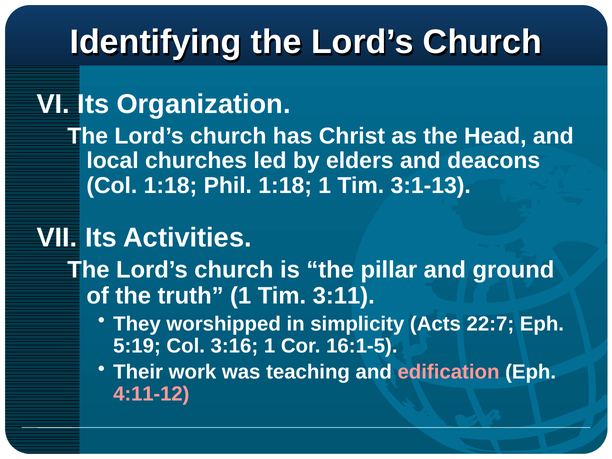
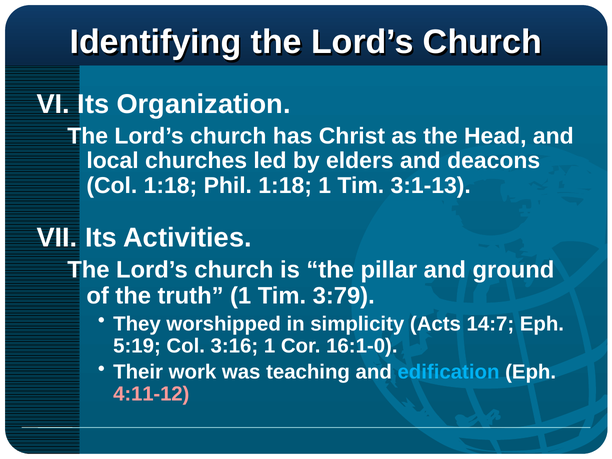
3:11: 3:11 -> 3:79
22:7: 22:7 -> 14:7
16:1-5: 16:1-5 -> 16:1-0
edification colour: pink -> light blue
